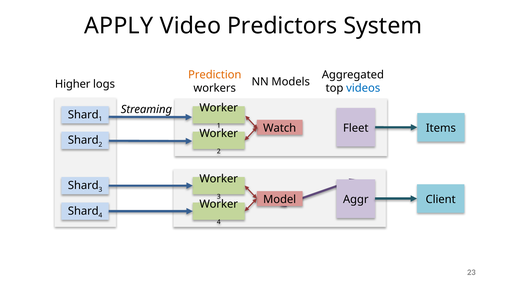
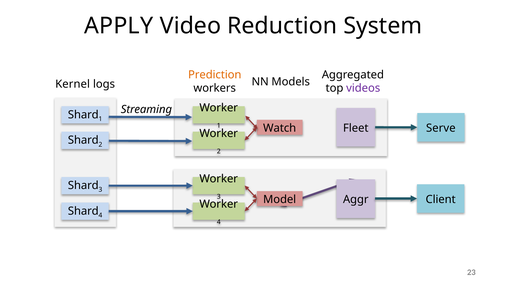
Predictors: Predictors -> Reduction
Higher: Higher -> Kernel
videos colour: blue -> purple
Items: Items -> Serve
